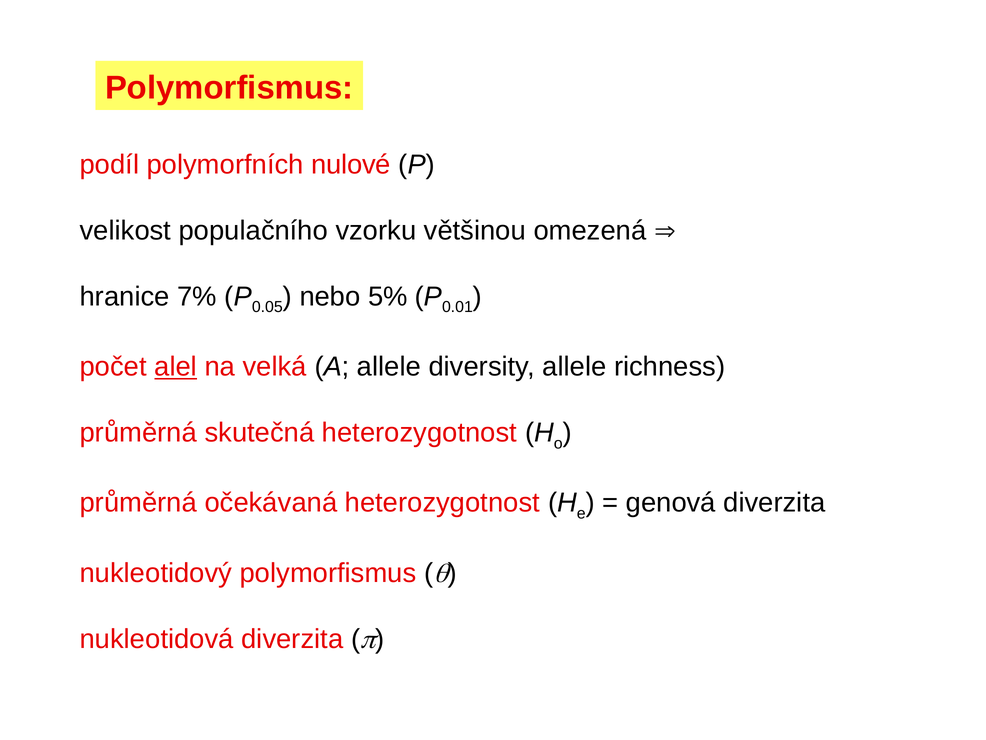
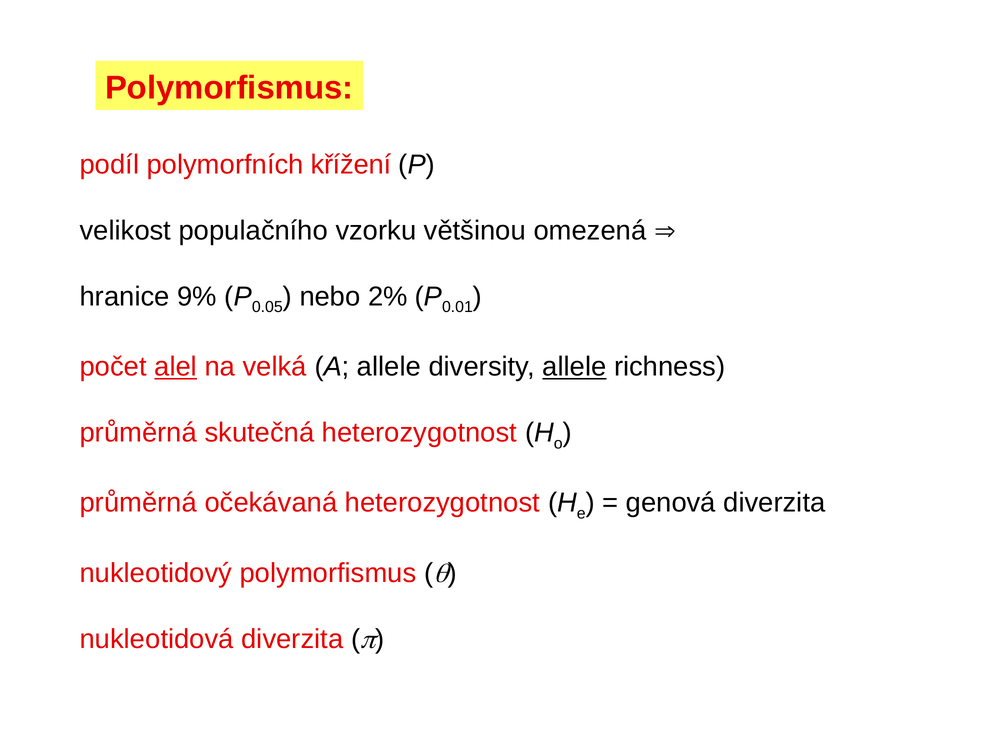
nulové: nulové -> křížení
7%: 7% -> 9%
5%: 5% -> 2%
allele at (574, 367) underline: none -> present
